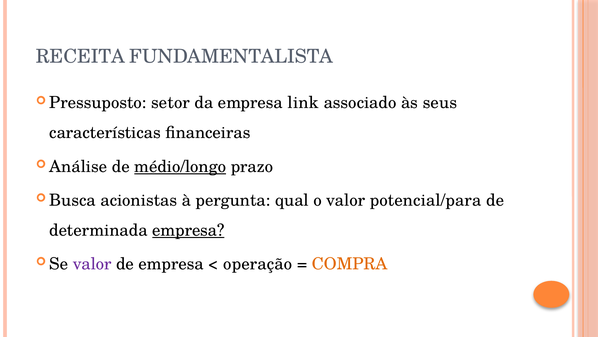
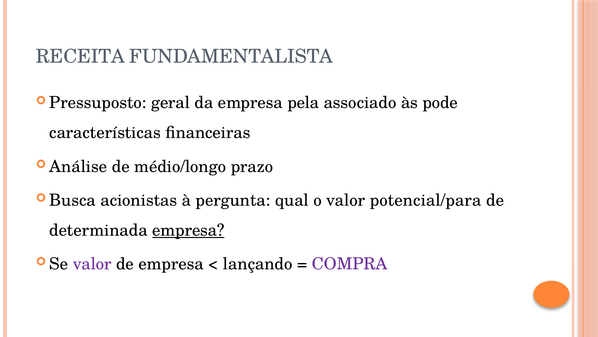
setor: setor -> geral
link: link -> pela
seus: seus -> pode
médio/longo underline: present -> none
operação: operação -> lançando
COMPRA colour: orange -> purple
